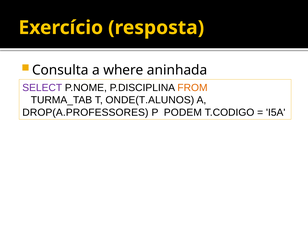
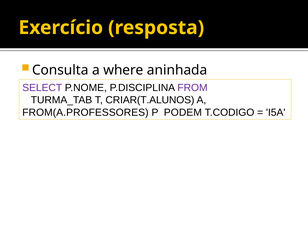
FROM colour: orange -> purple
ONDE(T.ALUNOS: ONDE(T.ALUNOS -> CRIAR(T.ALUNOS
DROP(A.PROFESSORES: DROP(A.PROFESSORES -> FROM(A.PROFESSORES
